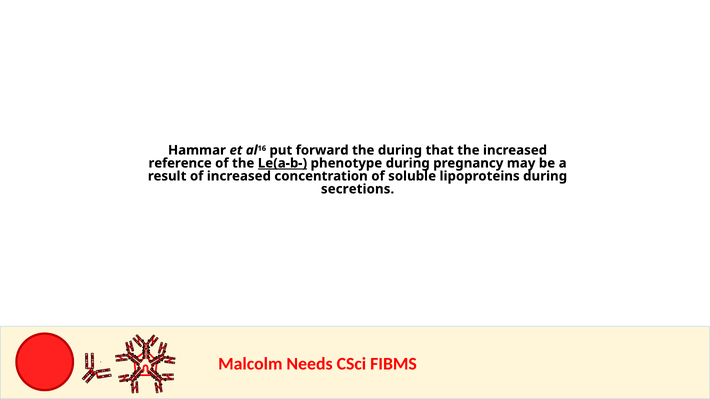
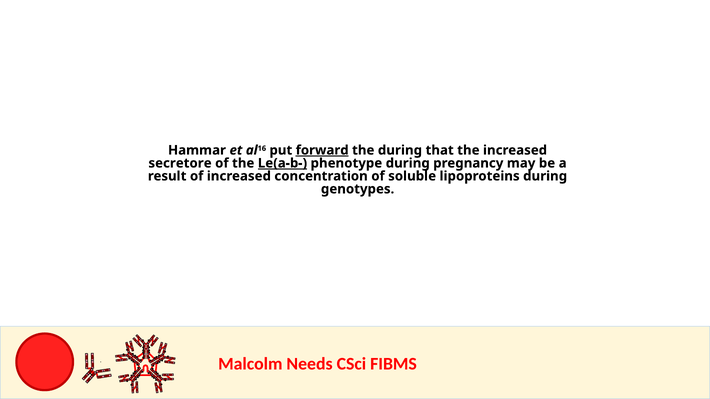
forward underline: none -> present
reference: reference -> secretore
secretions: secretions -> genotypes
